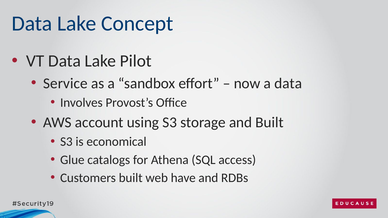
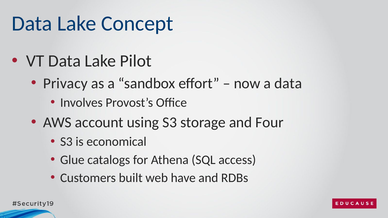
Service: Service -> Privacy
and Built: Built -> Four
